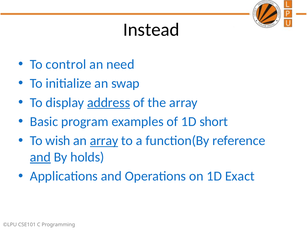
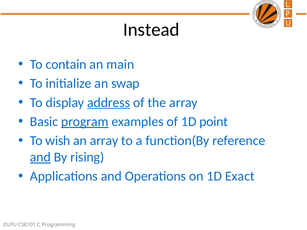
control: control -> contain
need: need -> main
program underline: none -> present
short: short -> point
array at (104, 141) underline: present -> none
holds: holds -> rising
